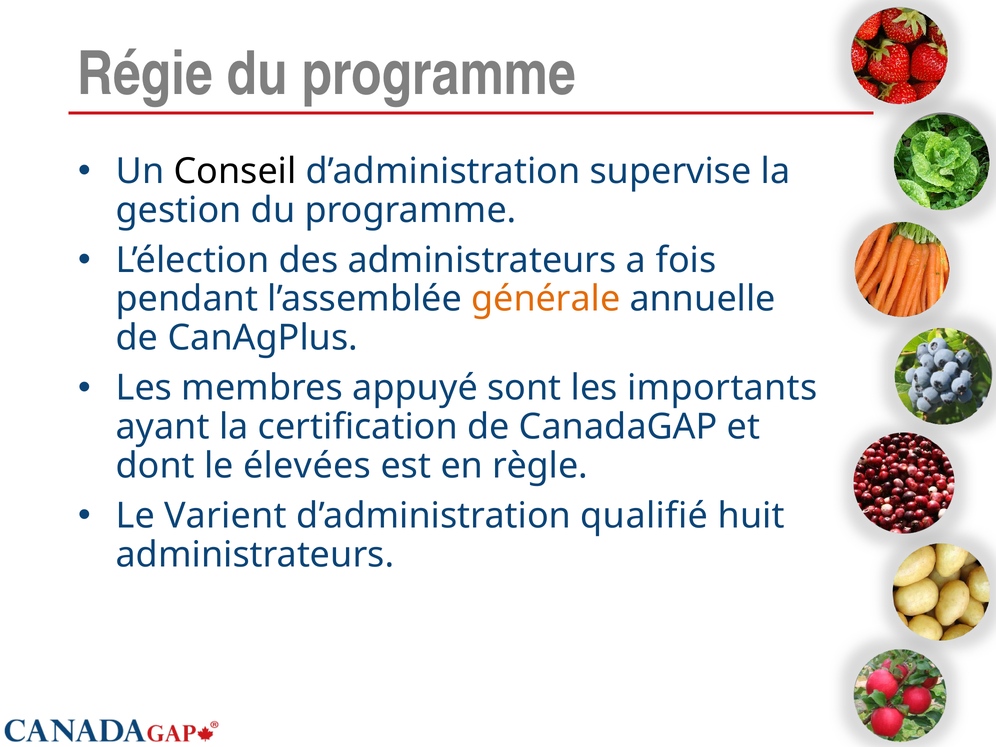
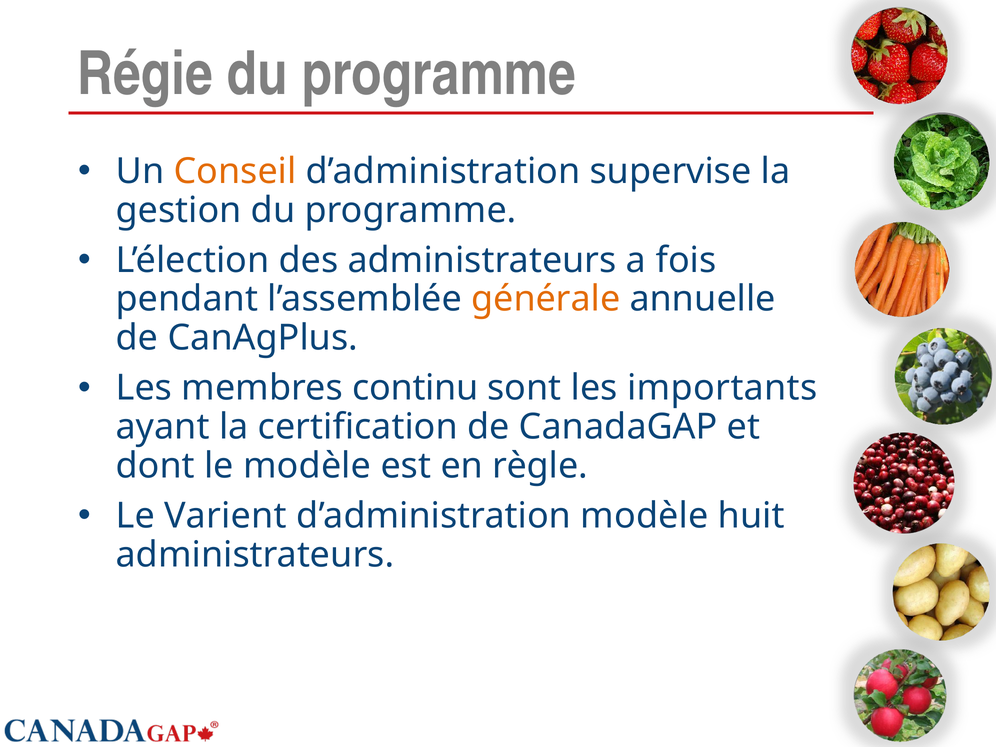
Conseil colour: black -> orange
appuyé: appuyé -> continu
le élevées: élevées -> modèle
d’administration qualifié: qualifié -> modèle
